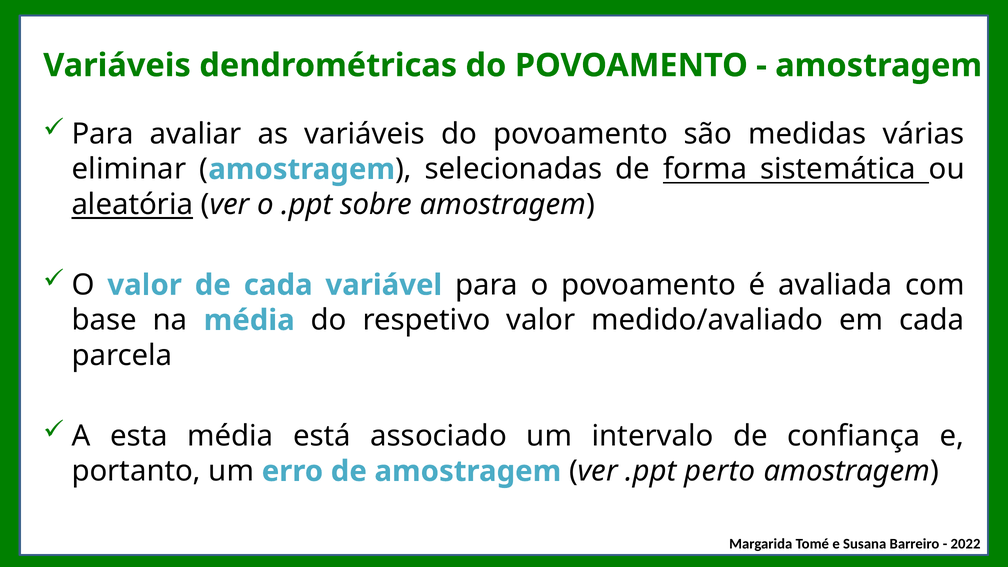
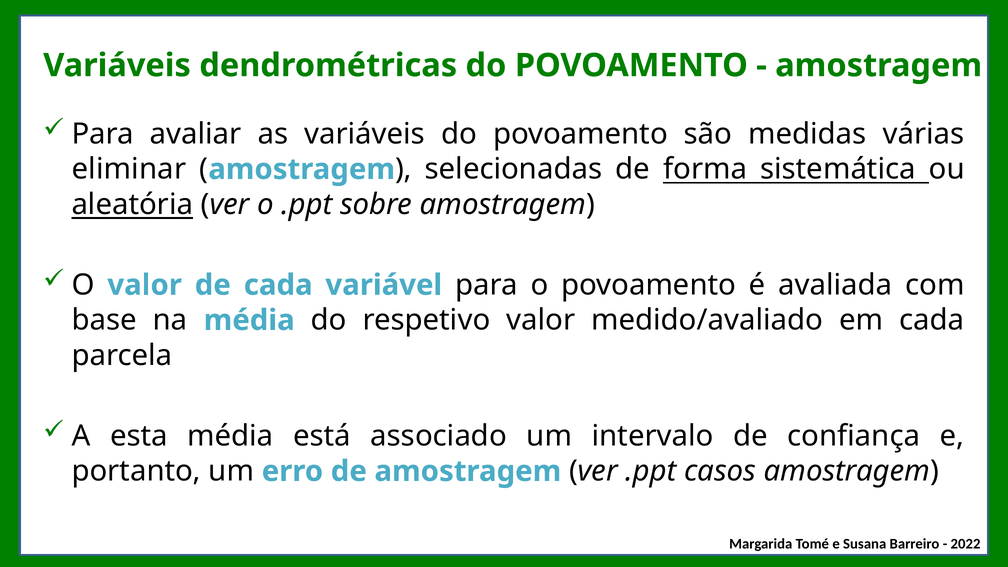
perto: perto -> casos
